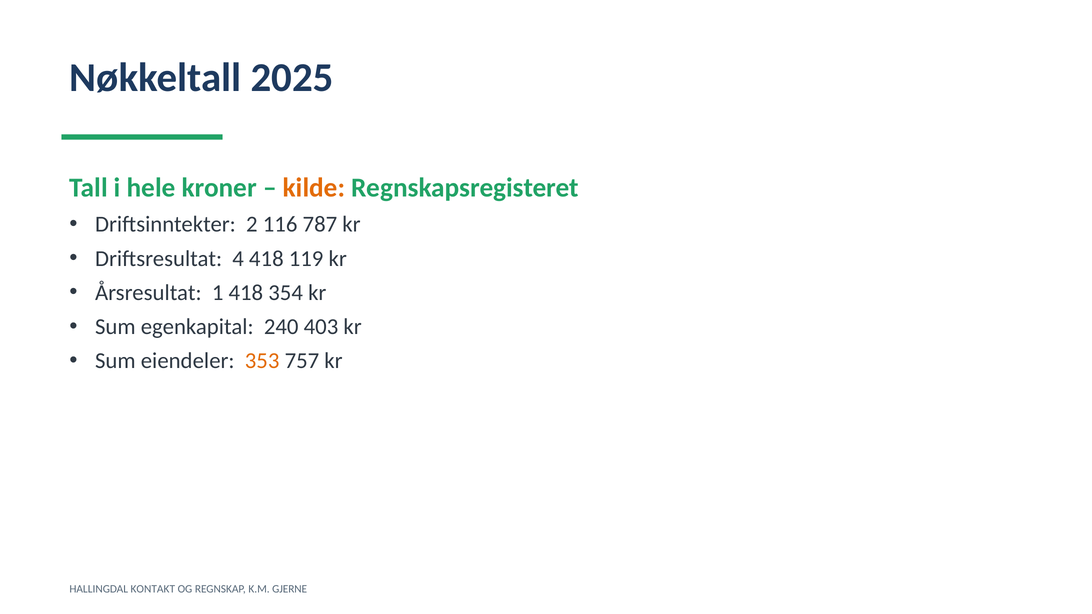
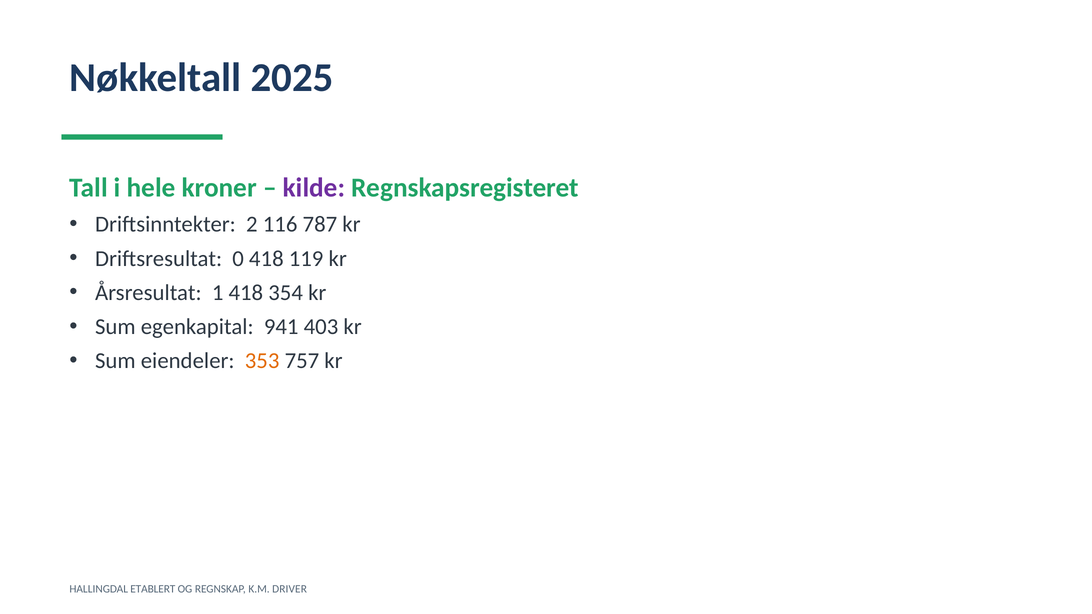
kilde colour: orange -> purple
4: 4 -> 0
240: 240 -> 941
KONTAKT: KONTAKT -> ETABLERT
GJERNE: GJERNE -> DRIVER
